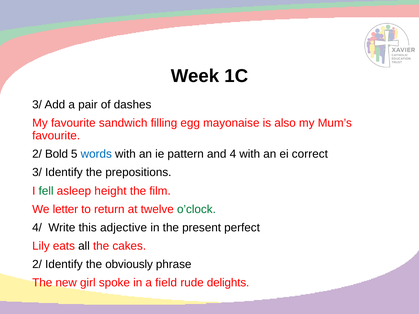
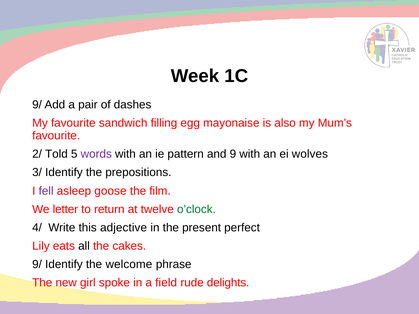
3/ at (37, 105): 3/ -> 9/
Bold: Bold -> Told
words colour: blue -> purple
4: 4 -> 9
correct: correct -> wolves
fell colour: green -> purple
height: height -> goose
2/ at (37, 265): 2/ -> 9/
obviously: obviously -> welcome
